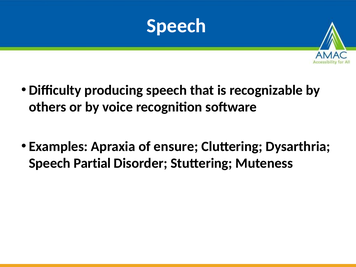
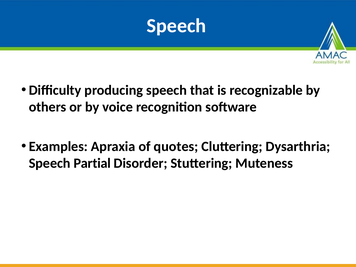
ensure: ensure -> quotes
